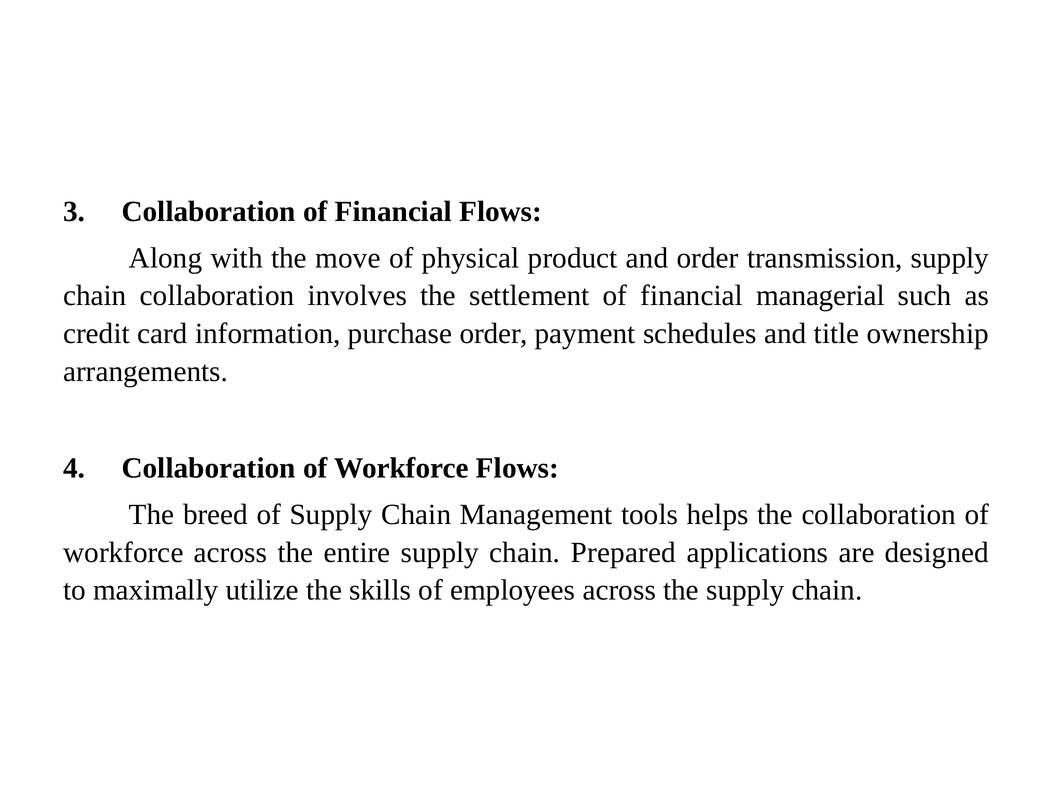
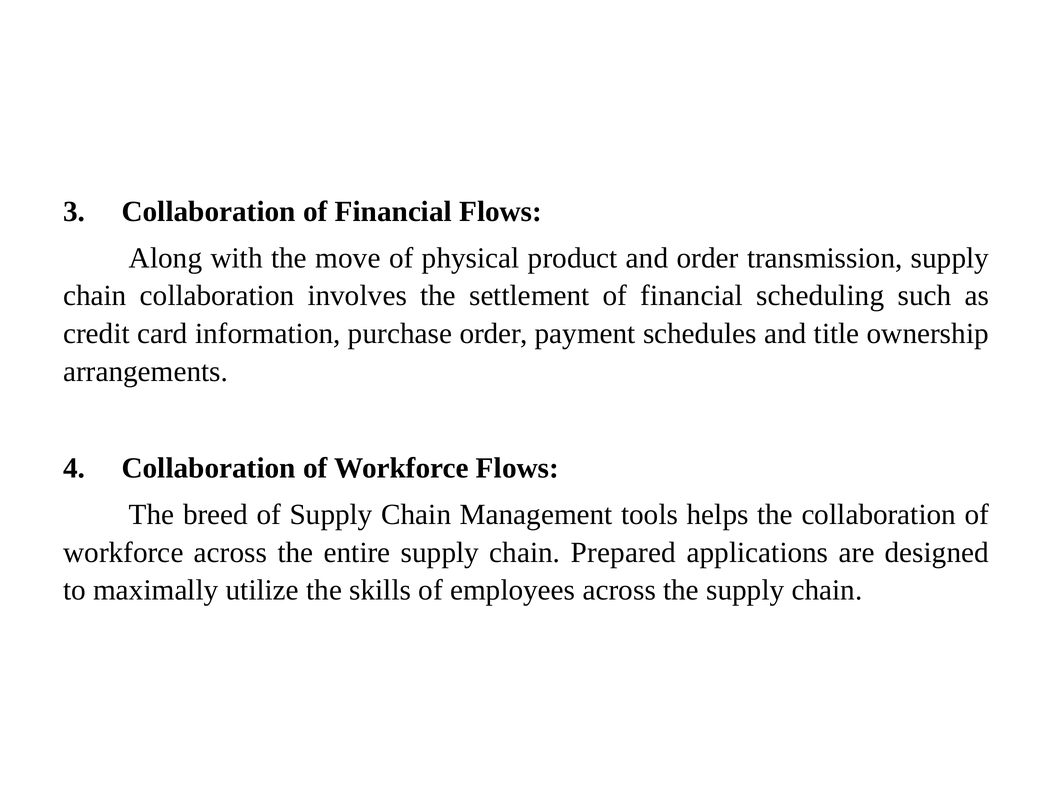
managerial: managerial -> scheduling
